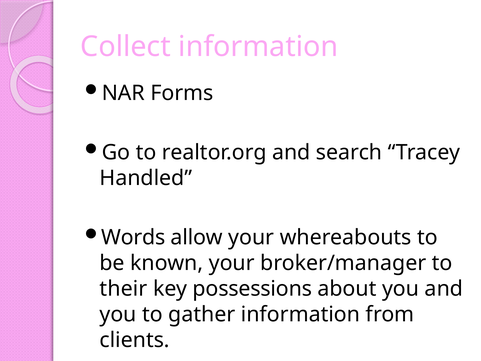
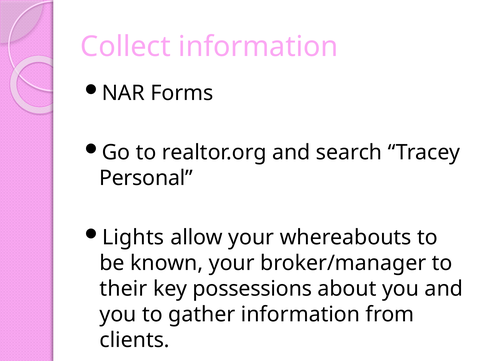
Handled: Handled -> Personal
Words: Words -> Lights
